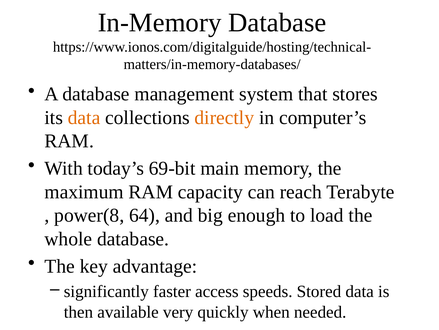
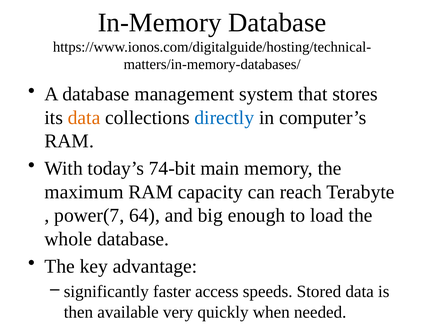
directly colour: orange -> blue
69-bit: 69-bit -> 74-bit
power(8: power(8 -> power(7
